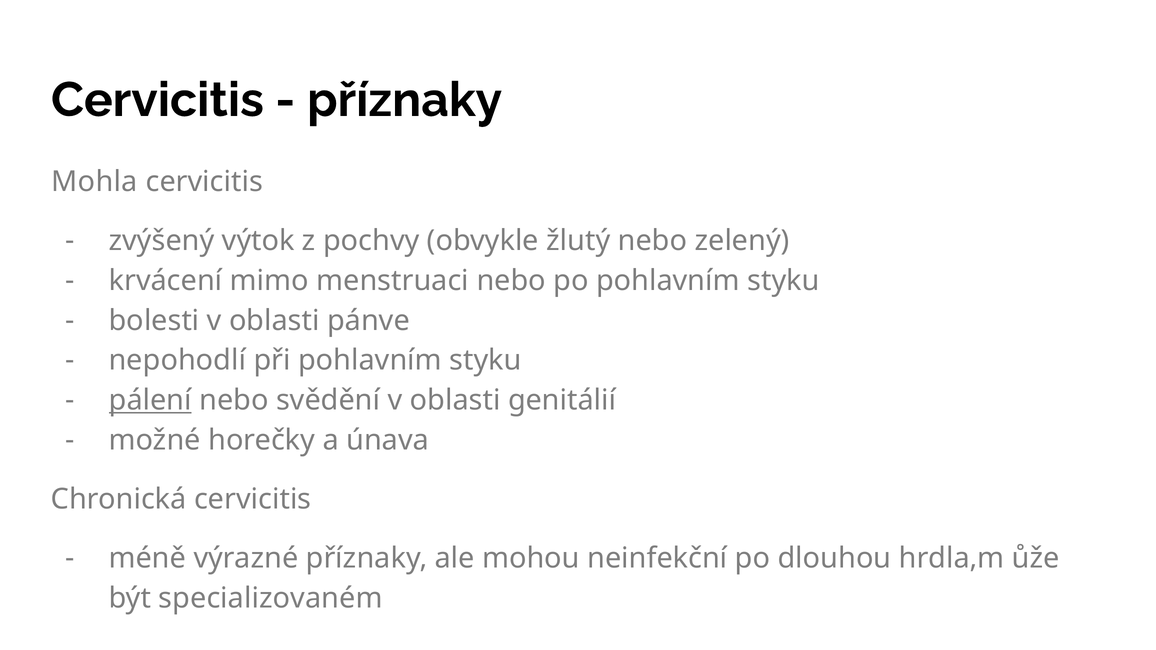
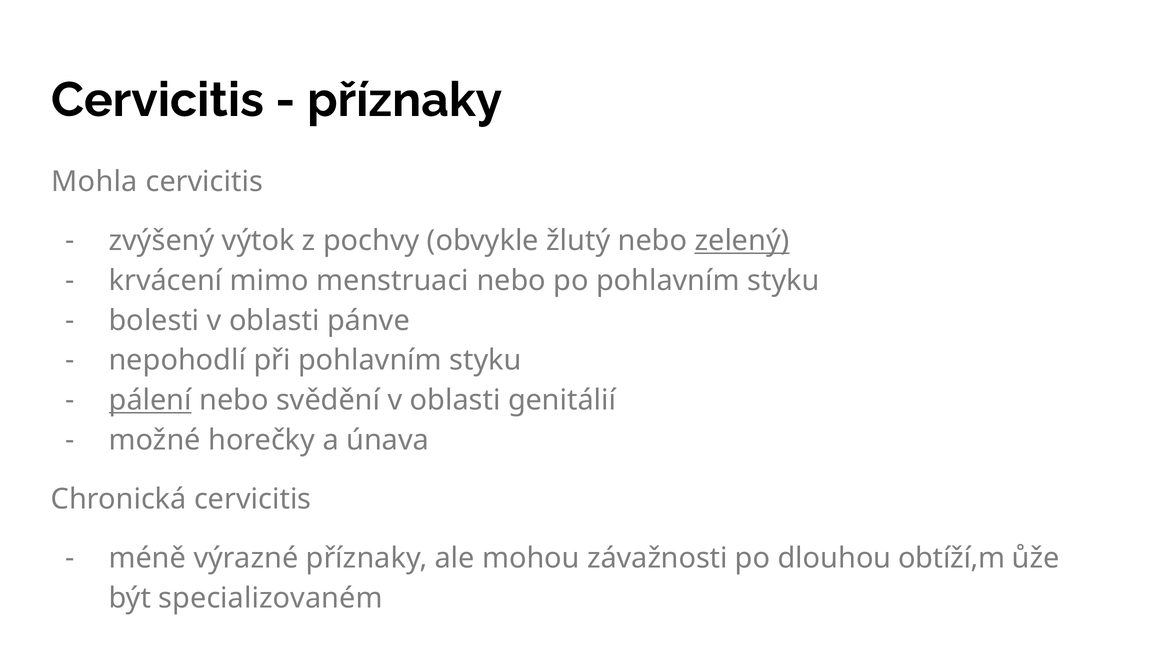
zelený underline: none -> present
neinfekční: neinfekční -> závažnosti
hrdla,m: hrdla,m -> obtíží,m
